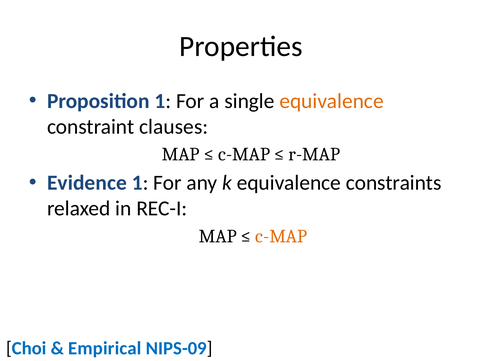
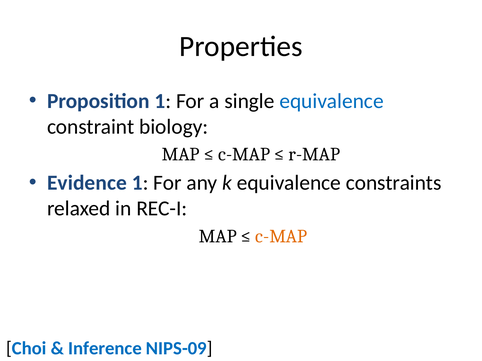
equivalence at (332, 101) colour: orange -> blue
clauses: clauses -> biology
Empirical: Empirical -> Inference
